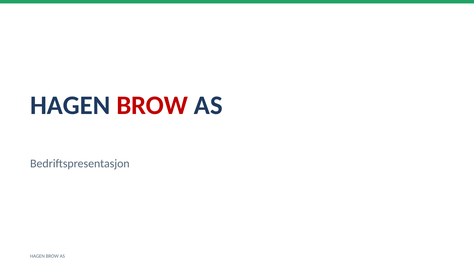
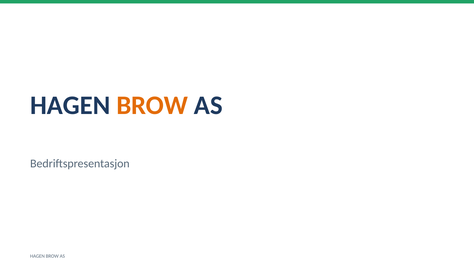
BROW at (152, 105) colour: red -> orange
